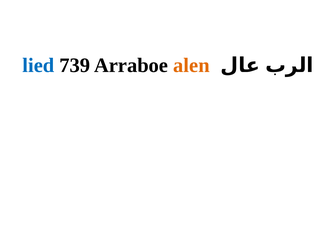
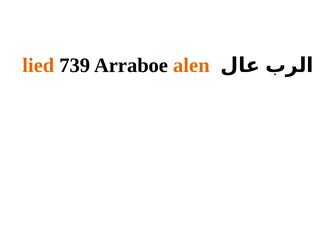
lied colour: blue -> orange
